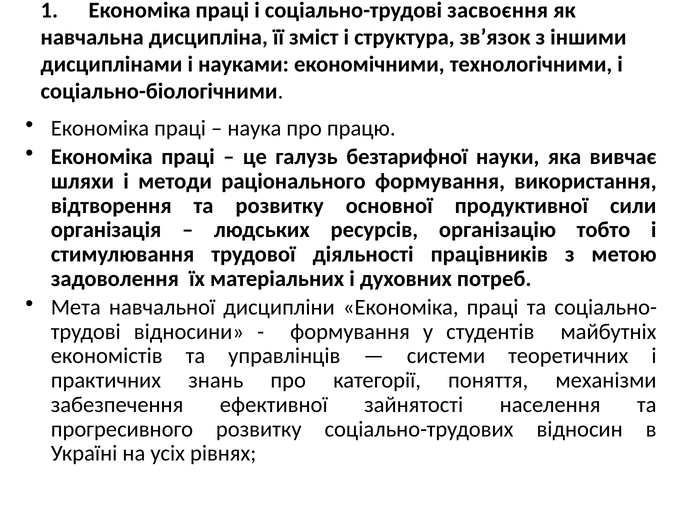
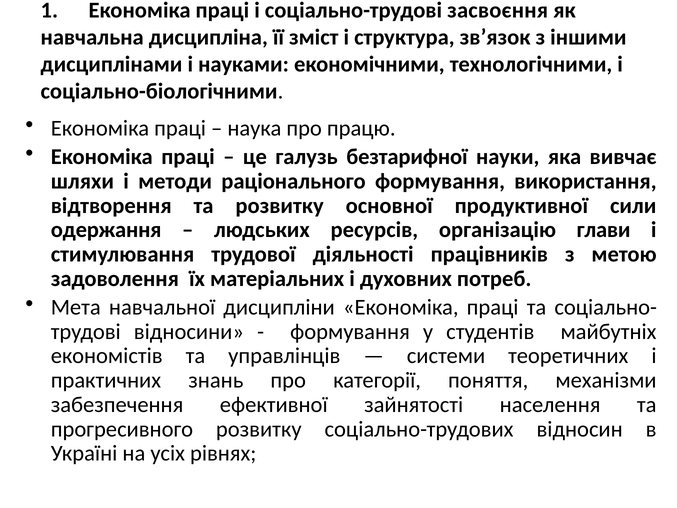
організація: організація -> одержання
тобто: тобто -> глави
